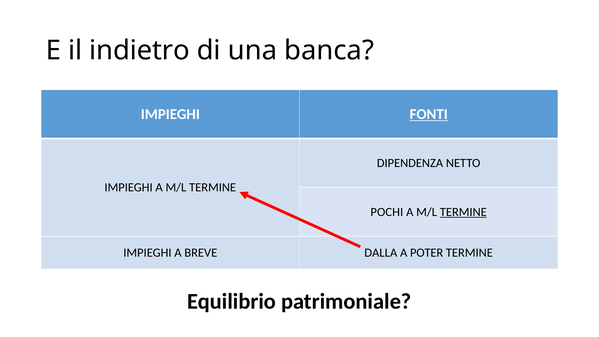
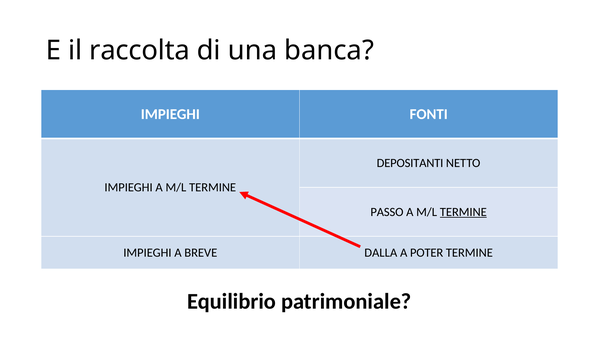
indietro: indietro -> raccolta
FONTI underline: present -> none
DIPENDENZA: DIPENDENZA -> DEPOSITANTI
POCHI: POCHI -> PASSO
